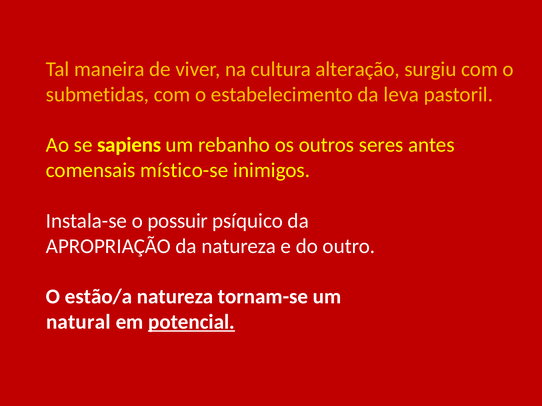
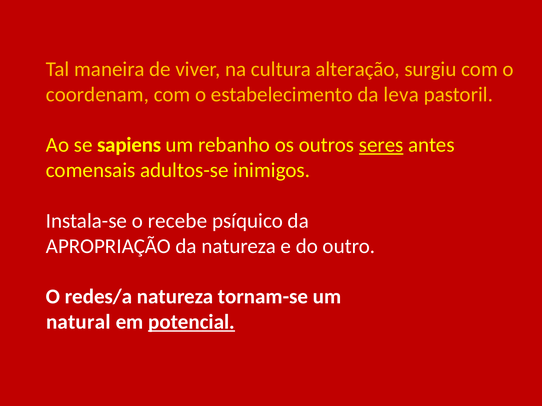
submetidas: submetidas -> coordenam
seres underline: none -> present
místico-se: místico-se -> adultos-se
possuir: possuir -> recebe
estão/a: estão/a -> redes/a
